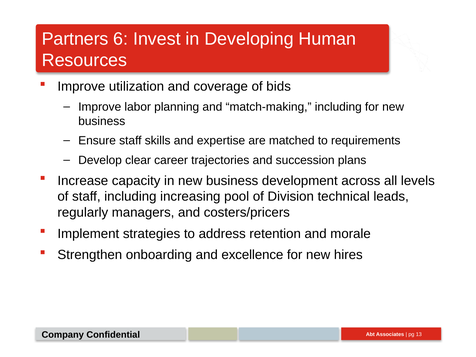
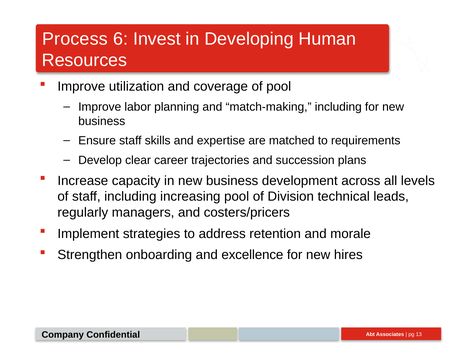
Partners: Partners -> Process
of bids: bids -> pool
